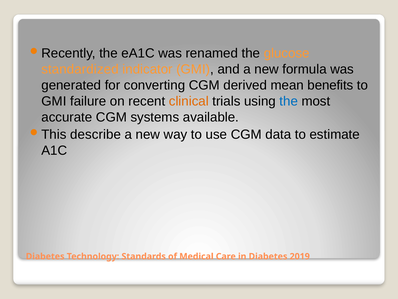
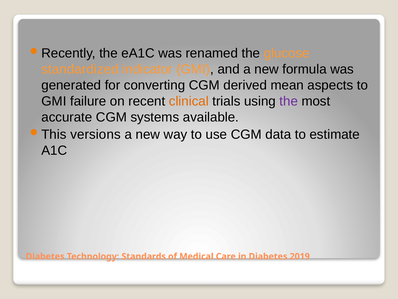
benefits: benefits -> aspects
the at (289, 101) colour: blue -> purple
describe: describe -> versions
